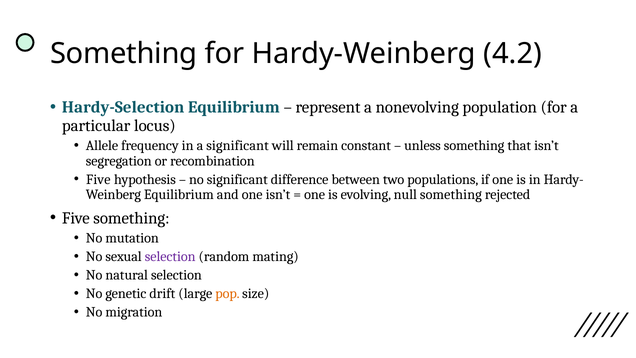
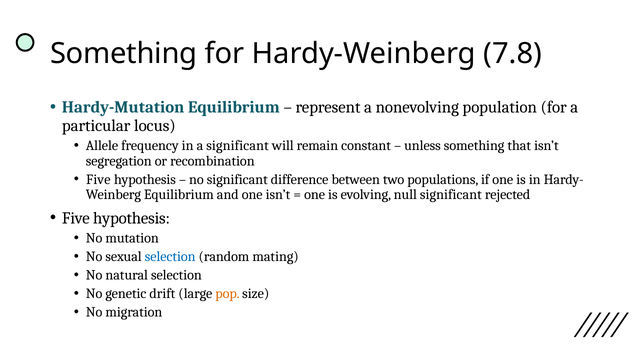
4.2: 4.2 -> 7.8
Hardy-Selection: Hardy-Selection -> Hardy-Mutation
null something: something -> significant
something at (131, 218): something -> hypothesis
selection at (170, 256) colour: purple -> blue
